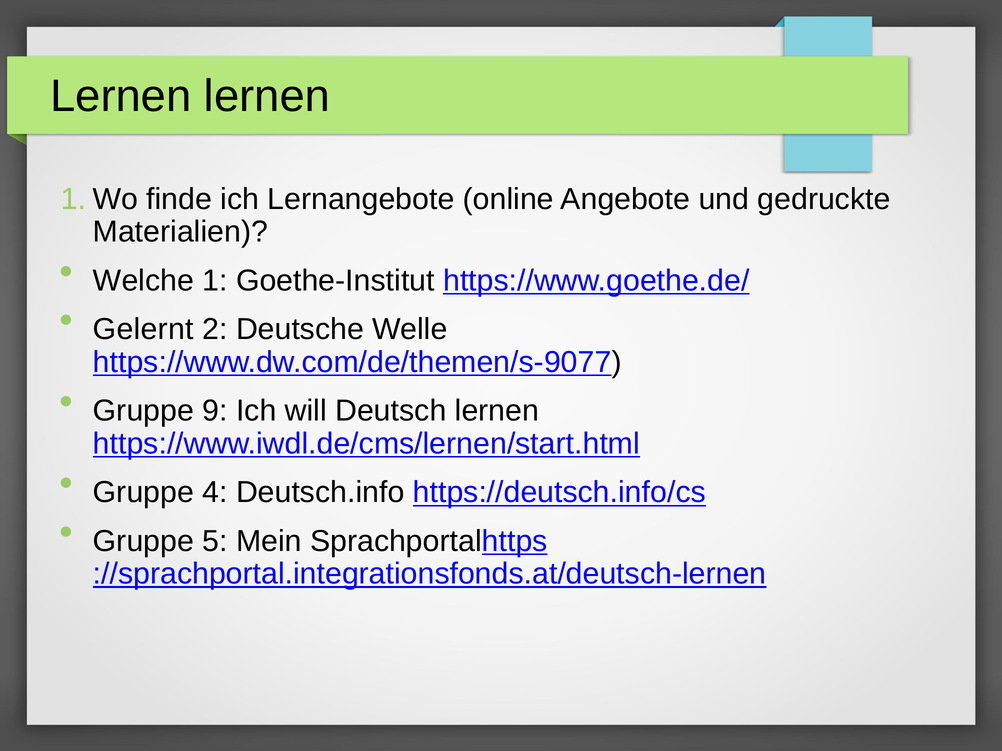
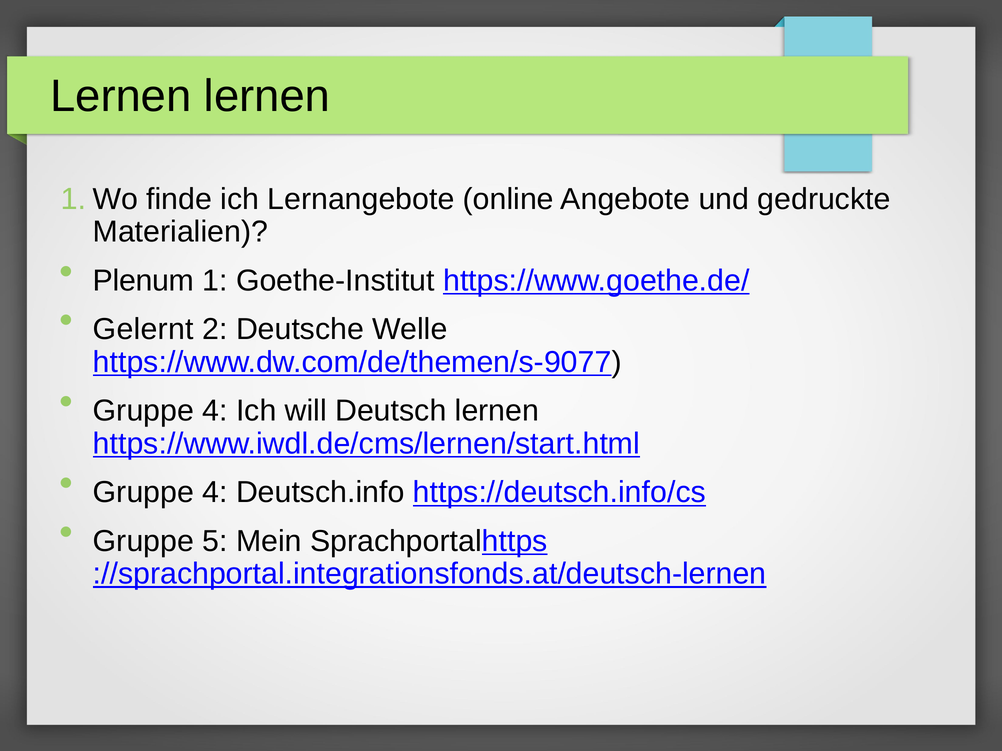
Welche: Welche -> Plenum
9 at (215, 411): 9 -> 4
